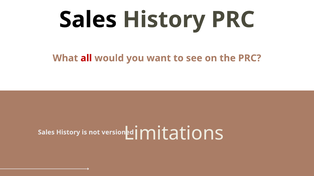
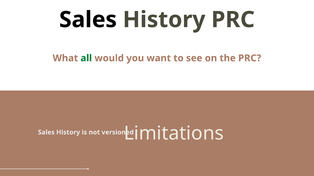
all colour: red -> green
